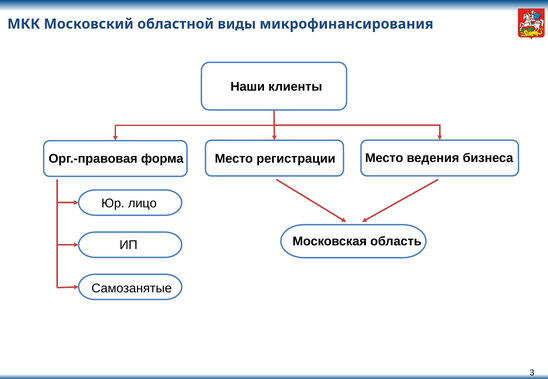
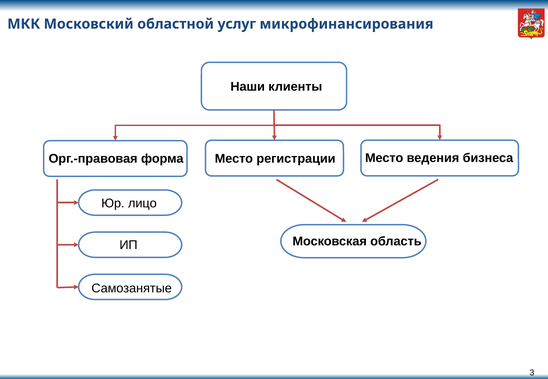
виды: виды -> услуг
